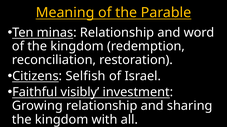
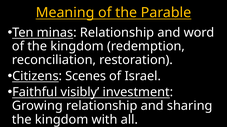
Selfish: Selfish -> Scenes
